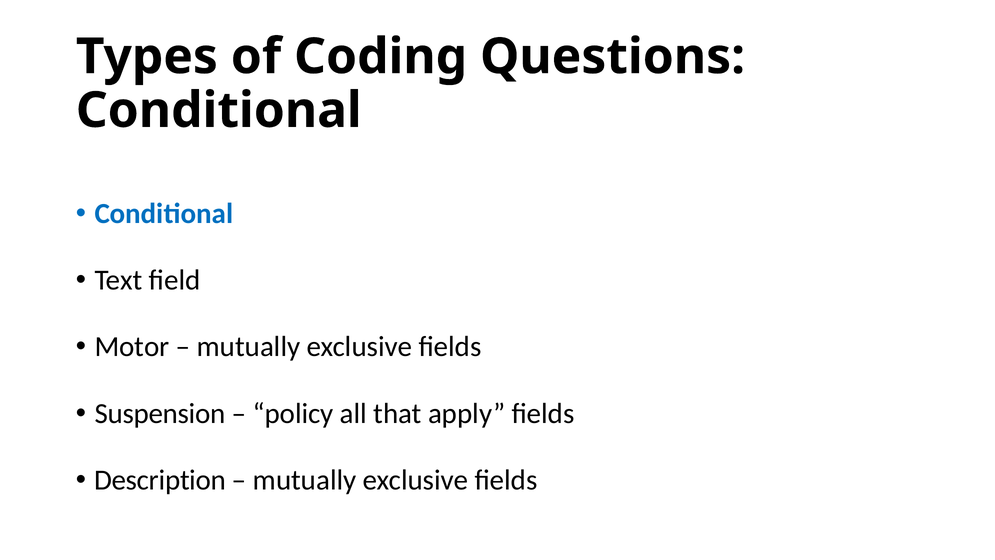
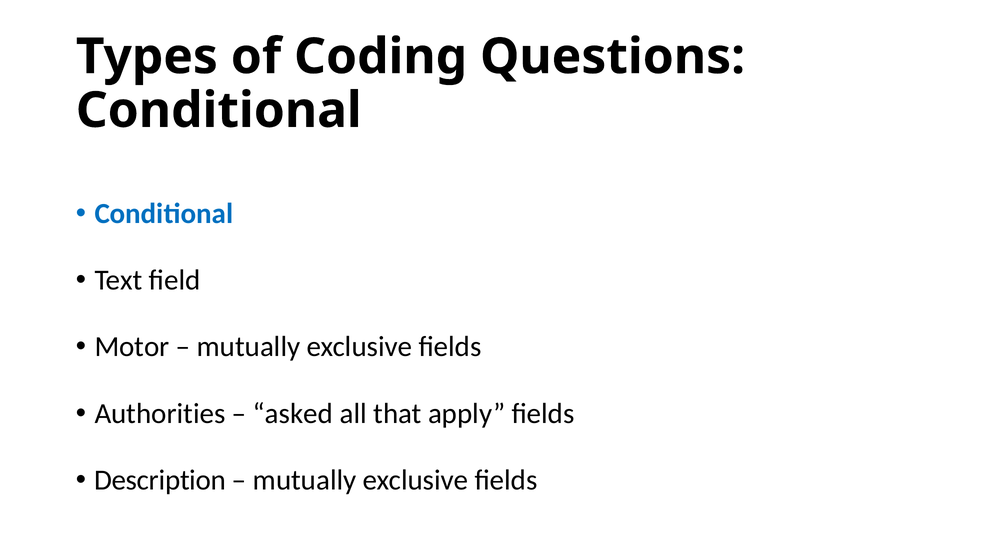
Suspension: Suspension -> Authorities
policy: policy -> asked
